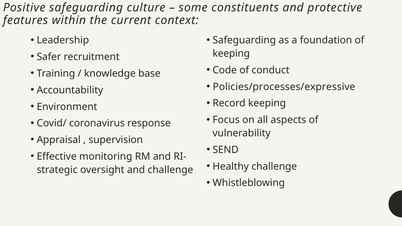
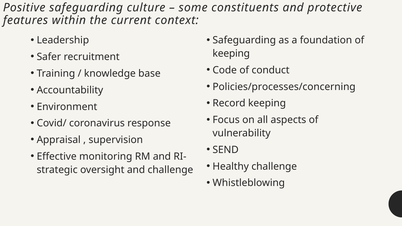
Policies/processes/expressive: Policies/processes/expressive -> Policies/processes/concerning
